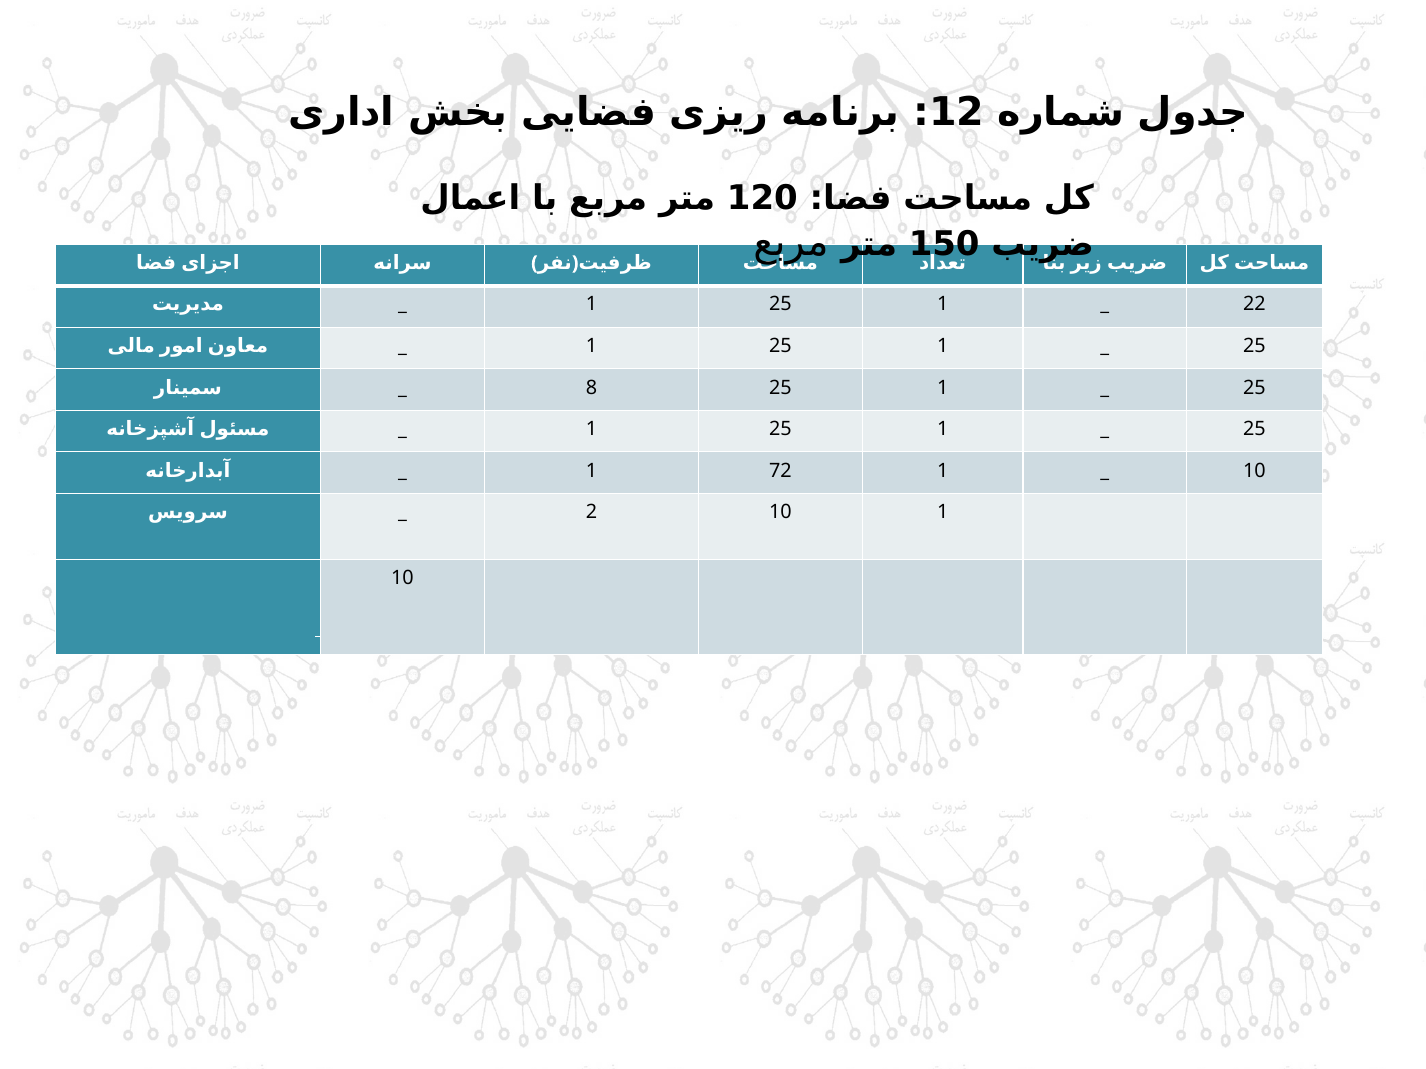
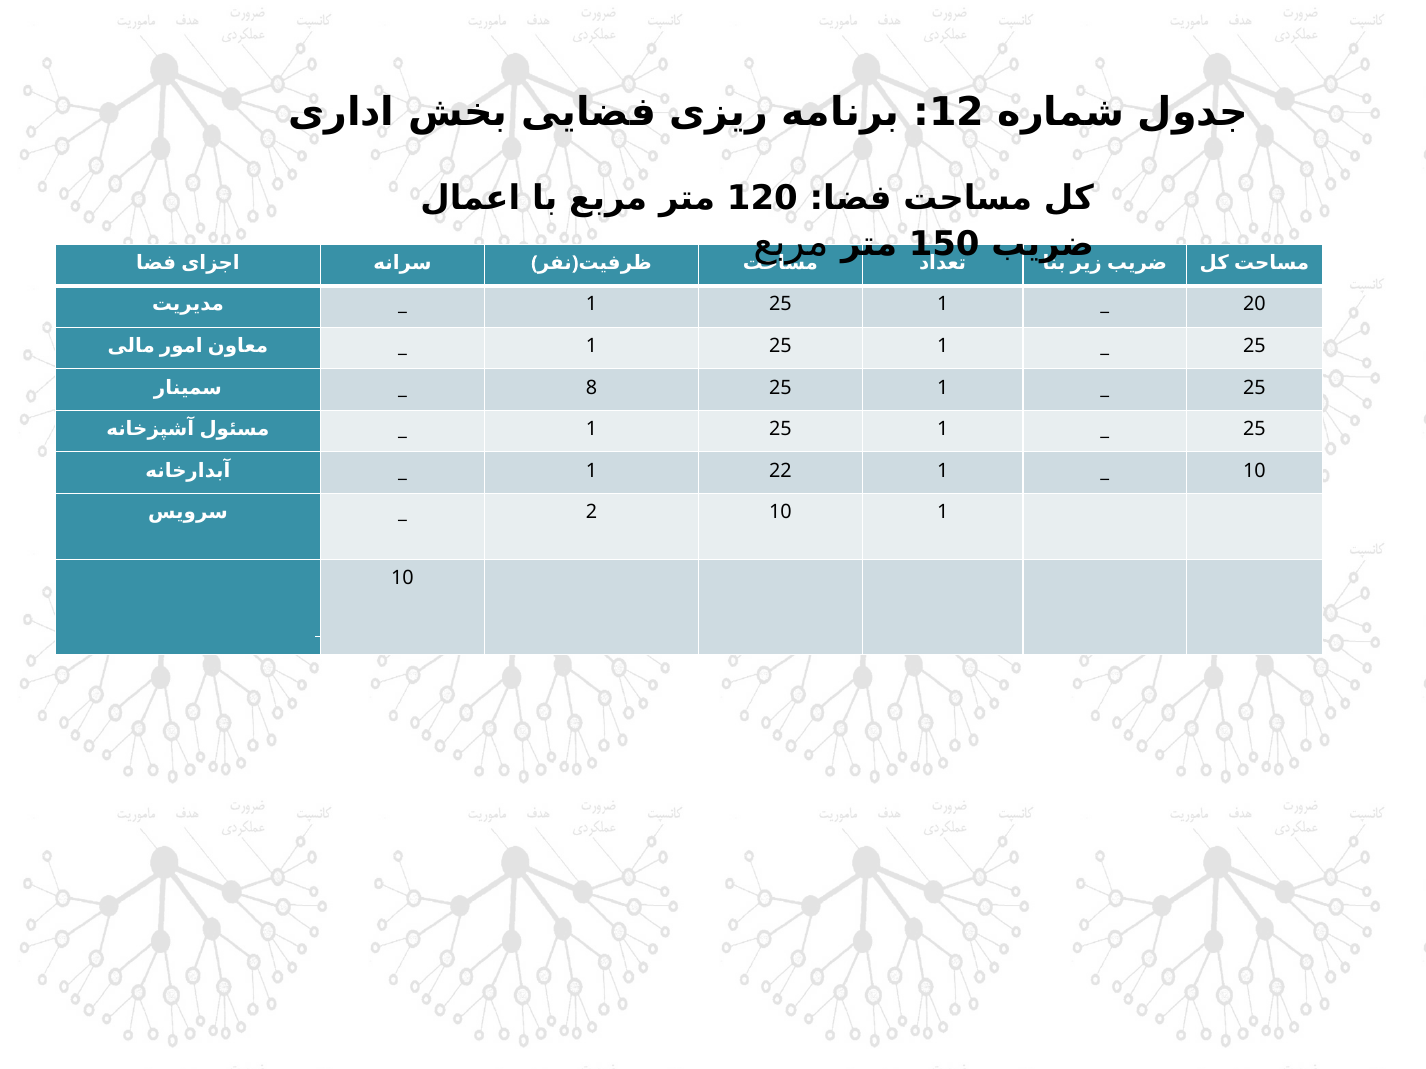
22: 22 -> 20
72: 72 -> 22
